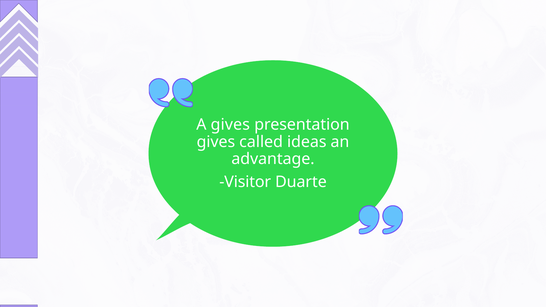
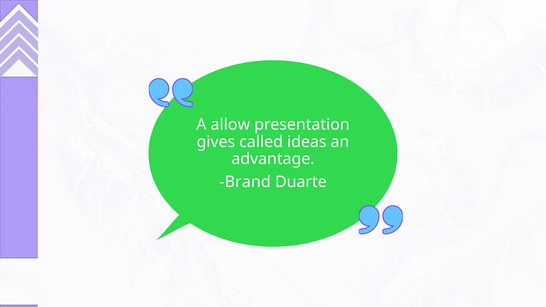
A gives: gives -> allow
Visitor: Visitor -> Brand
